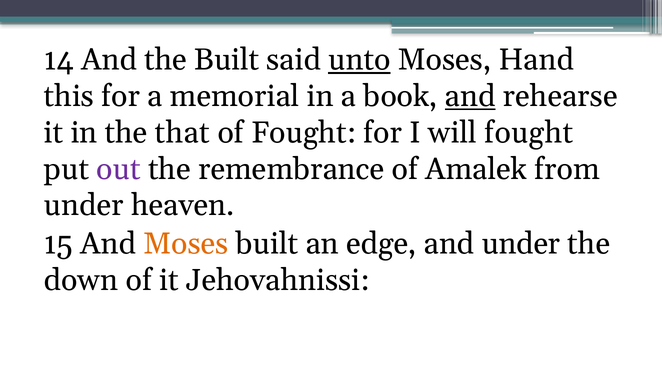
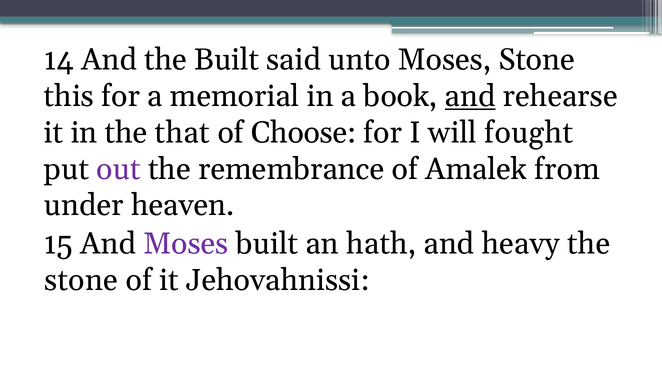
unto underline: present -> none
Moses Hand: Hand -> Stone
of Fought: Fought -> Choose
Moses at (186, 244) colour: orange -> purple
edge: edge -> hath
and under: under -> heavy
down at (81, 280): down -> stone
